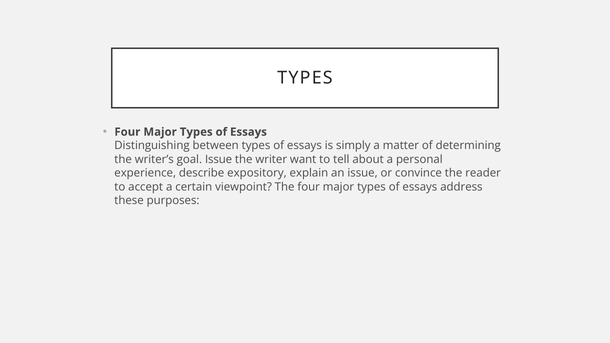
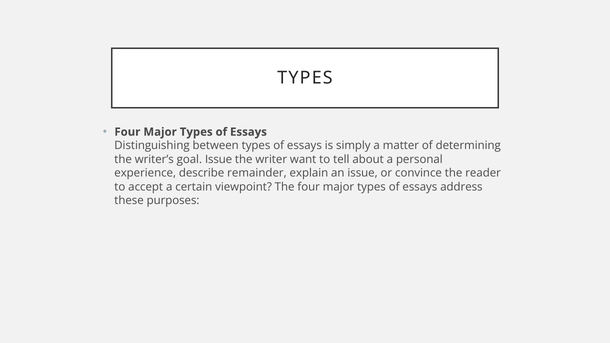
expository: expository -> remainder
